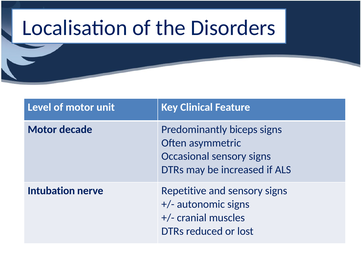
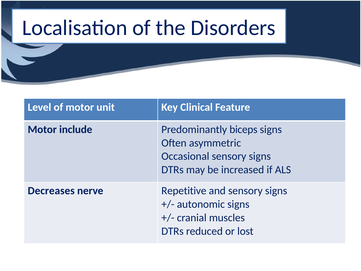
decade: decade -> include
Intubation: Intubation -> Decreases
